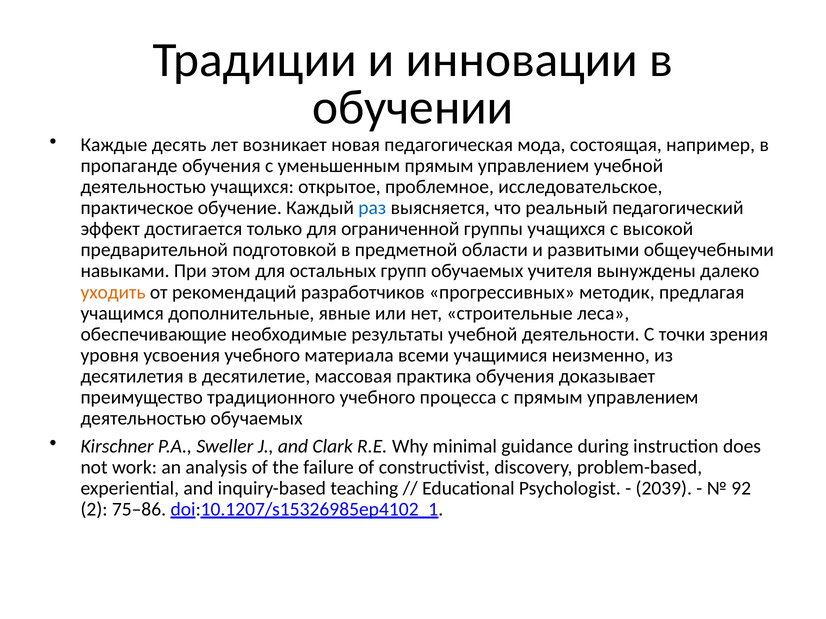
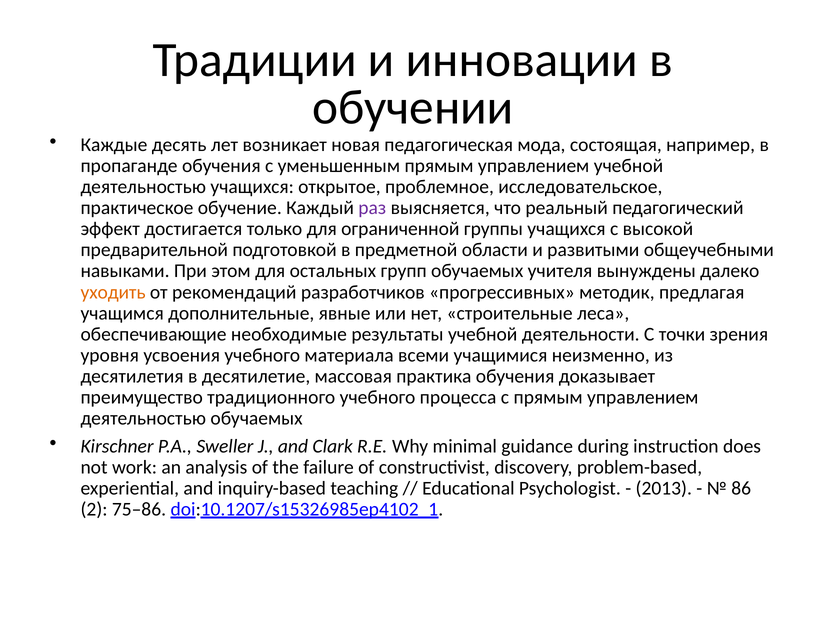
раз colour: blue -> purple
2039: 2039 -> 2013
92: 92 -> 86
